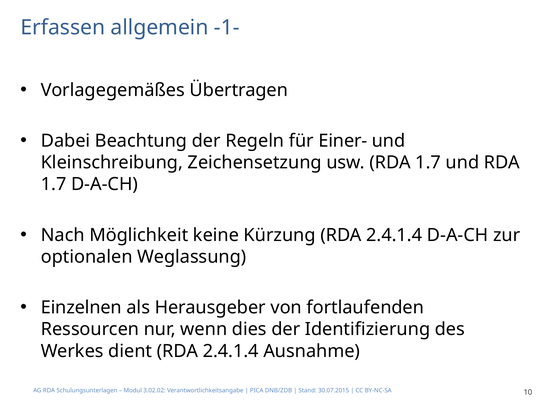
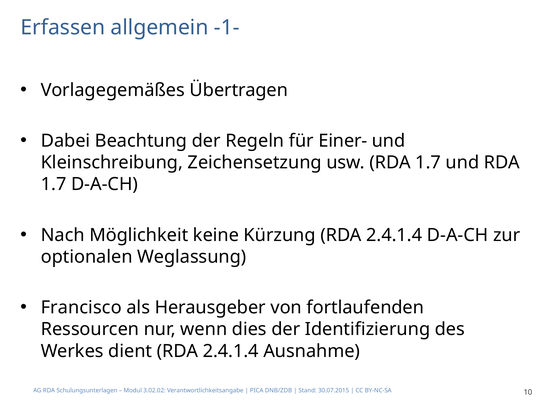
Einzelnen: Einzelnen -> Francisco
